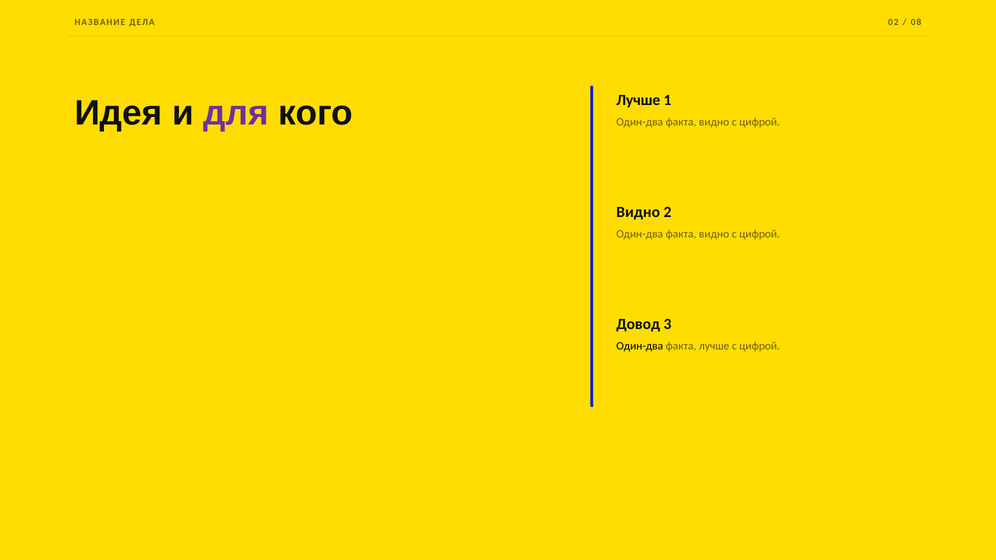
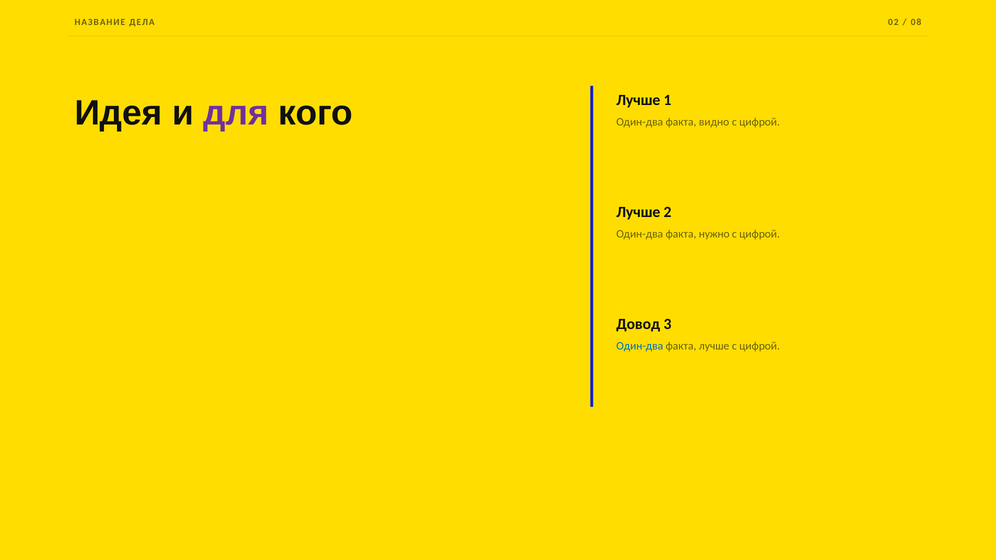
Видно at (638, 212): Видно -> Лучше
видно at (714, 234): видно -> нужно
Один-два at (640, 346) colour: black -> blue
